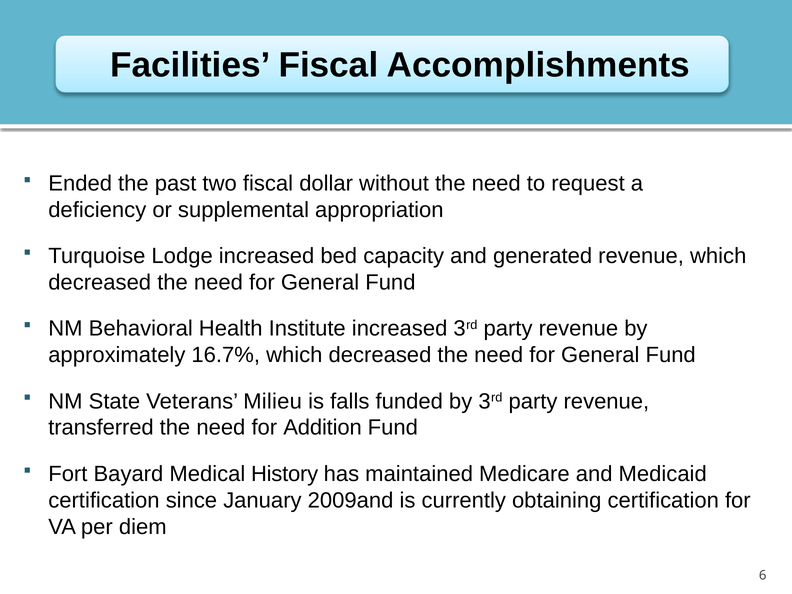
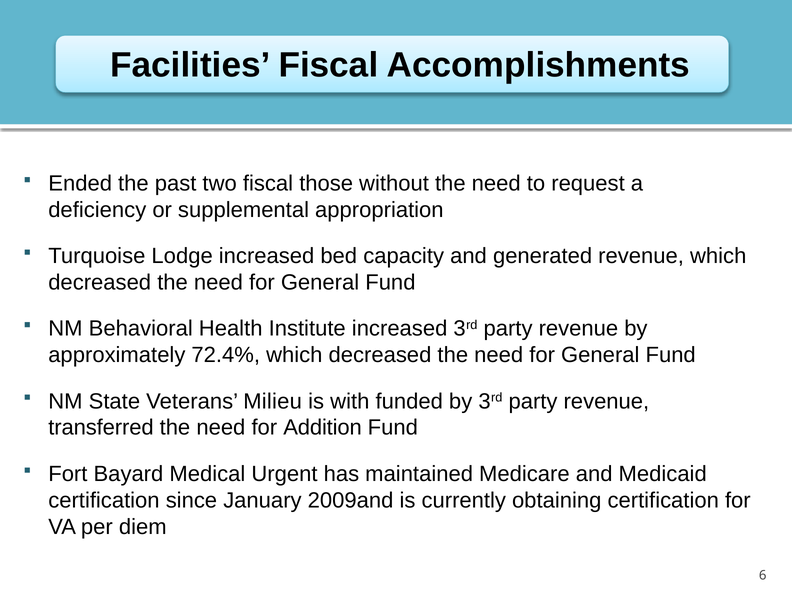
dollar: dollar -> those
16.7%: 16.7% -> 72.4%
falls: falls -> with
History: History -> Urgent
